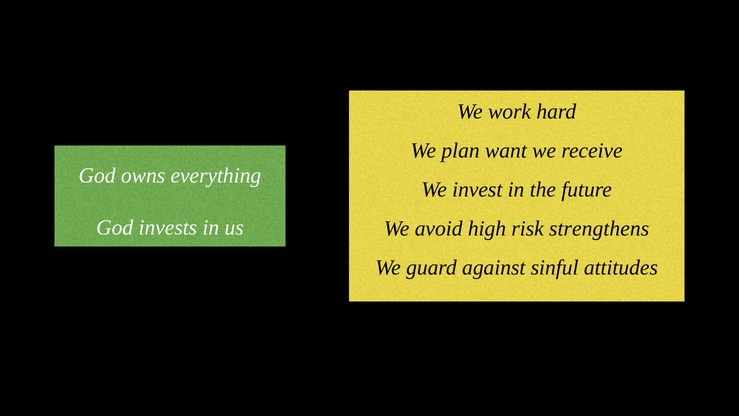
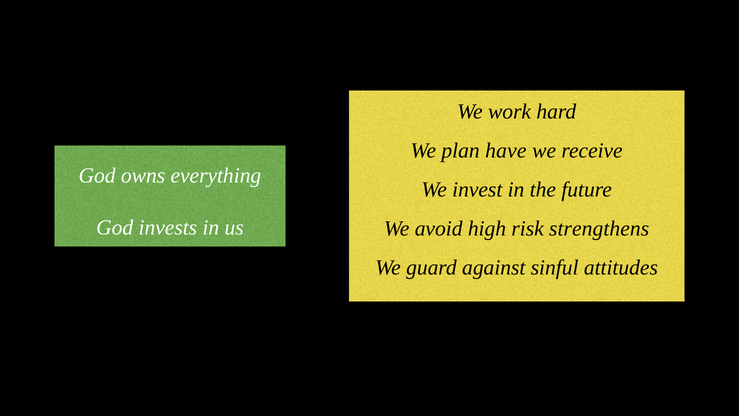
want: want -> have
